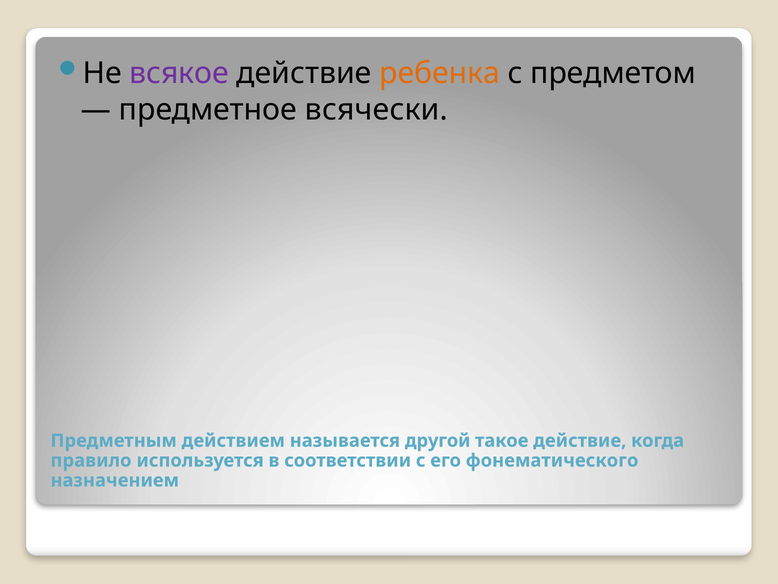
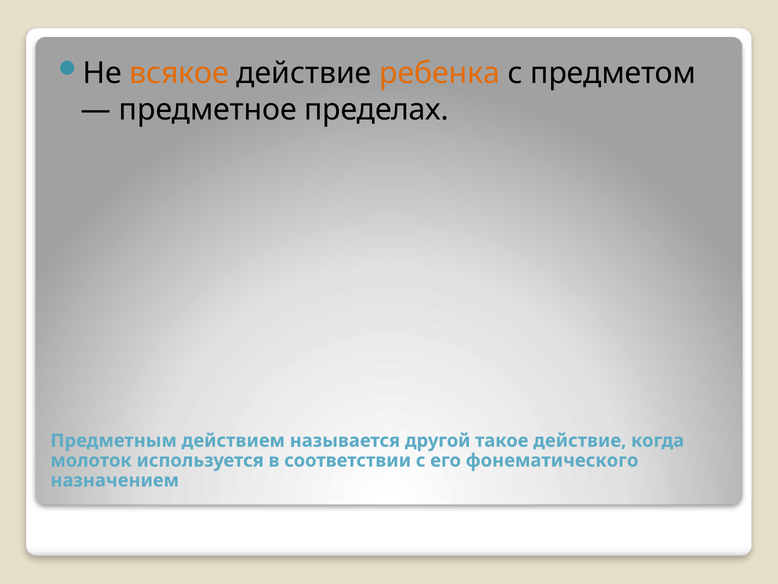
всякое colour: purple -> orange
всячески: всячески -> пределах
правило: правило -> молоток
